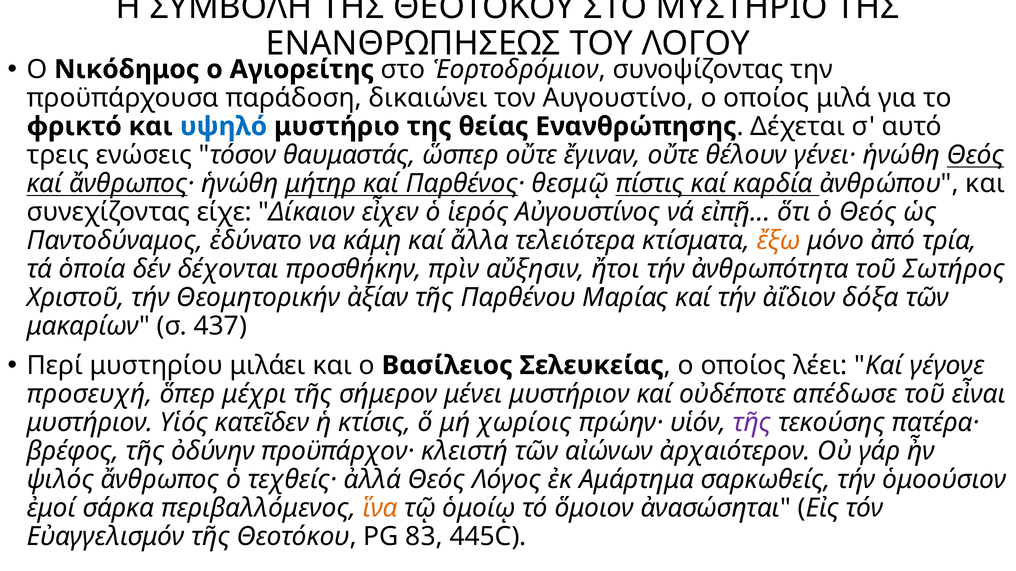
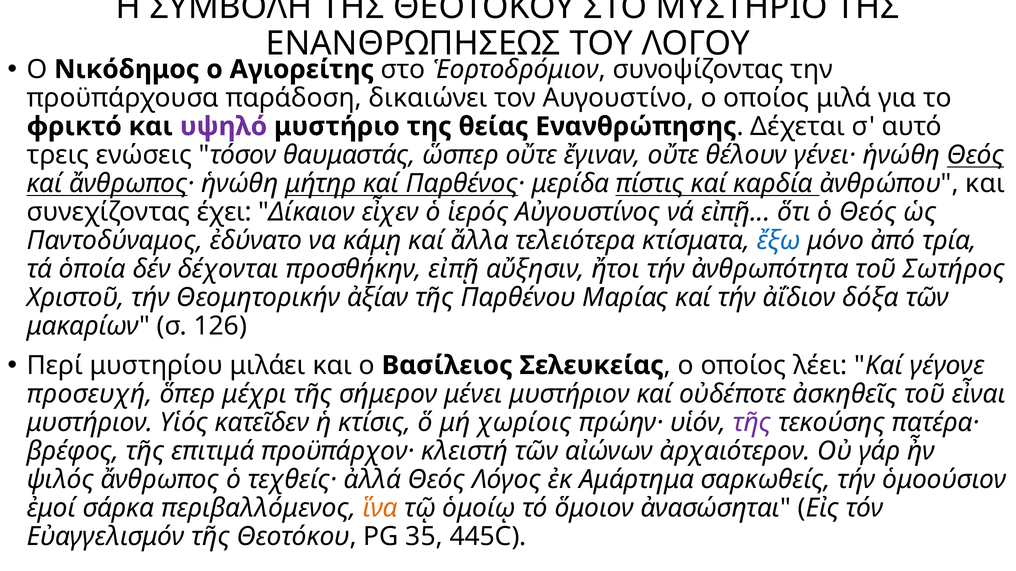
υψηλό colour: blue -> purple
θεσμῷ: θεσμῷ -> μερίδα
είχε: είχε -> έχει
ἔξω colour: orange -> blue
προσθήκην πρὶν: πρὶν -> εἰπῇ
437: 437 -> 126
απέδωσε: απέδωσε -> ἀσκηθεῖς
ὀδύνην: ὀδύνην -> επιτιμά
83: 83 -> 35
